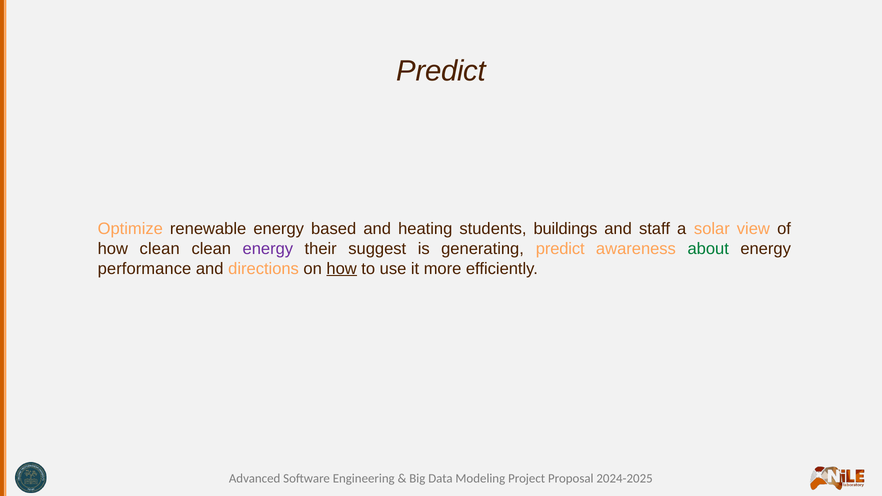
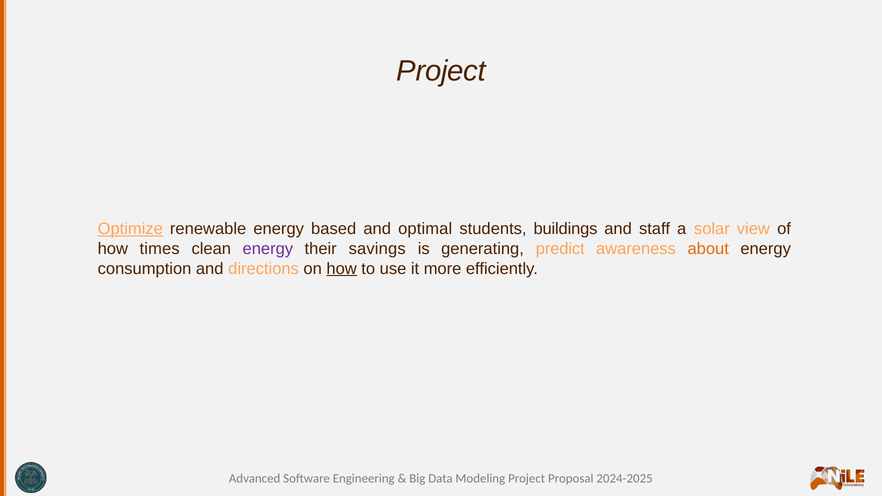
Predict at (441, 71): Predict -> Project
Optimize underline: none -> present
heating: heating -> optimal
how clean: clean -> times
suggest: suggest -> savings
about colour: green -> orange
performance: performance -> consumption
